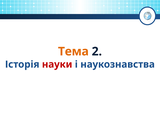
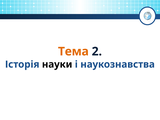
науки colour: red -> black
